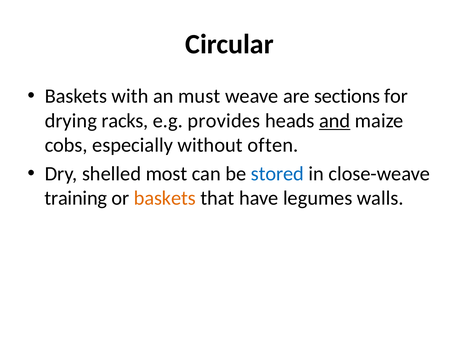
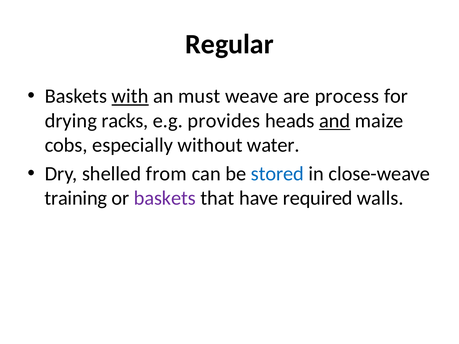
Circular: Circular -> Regular
with underline: none -> present
sections: sections -> process
often: often -> water
most: most -> from
baskets at (165, 198) colour: orange -> purple
legumes: legumes -> required
